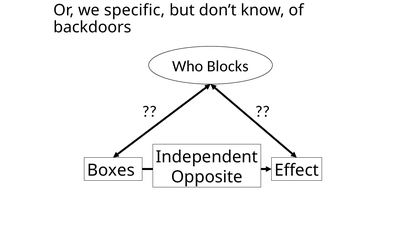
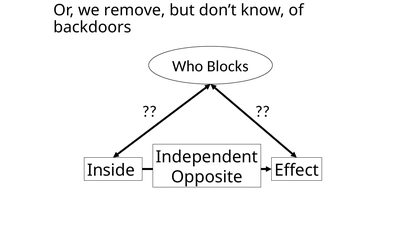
specific: specific -> remove
Boxes: Boxes -> Inside
